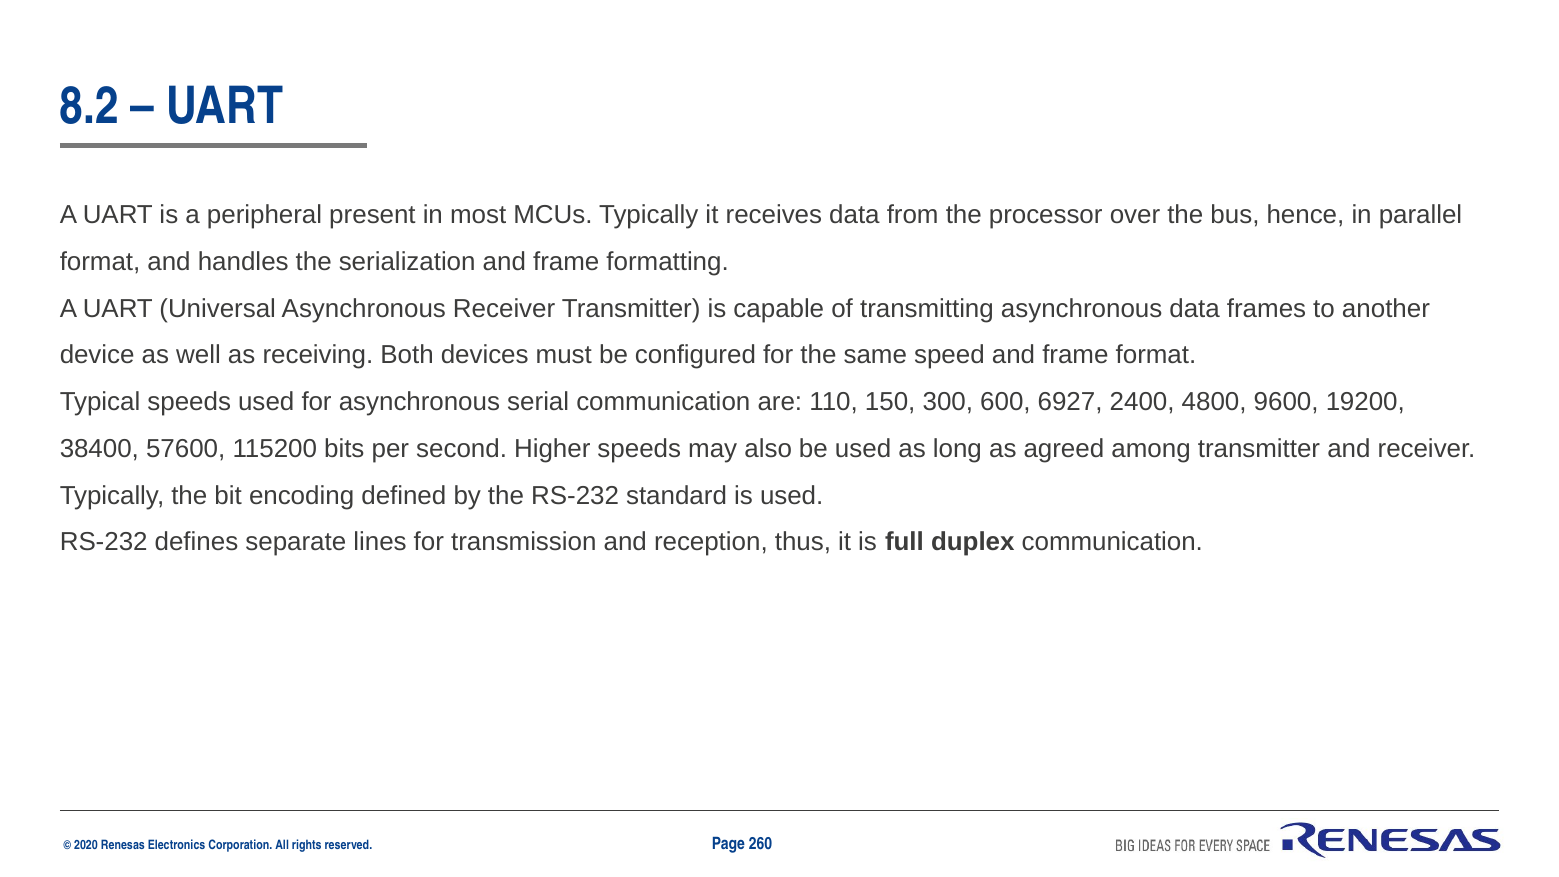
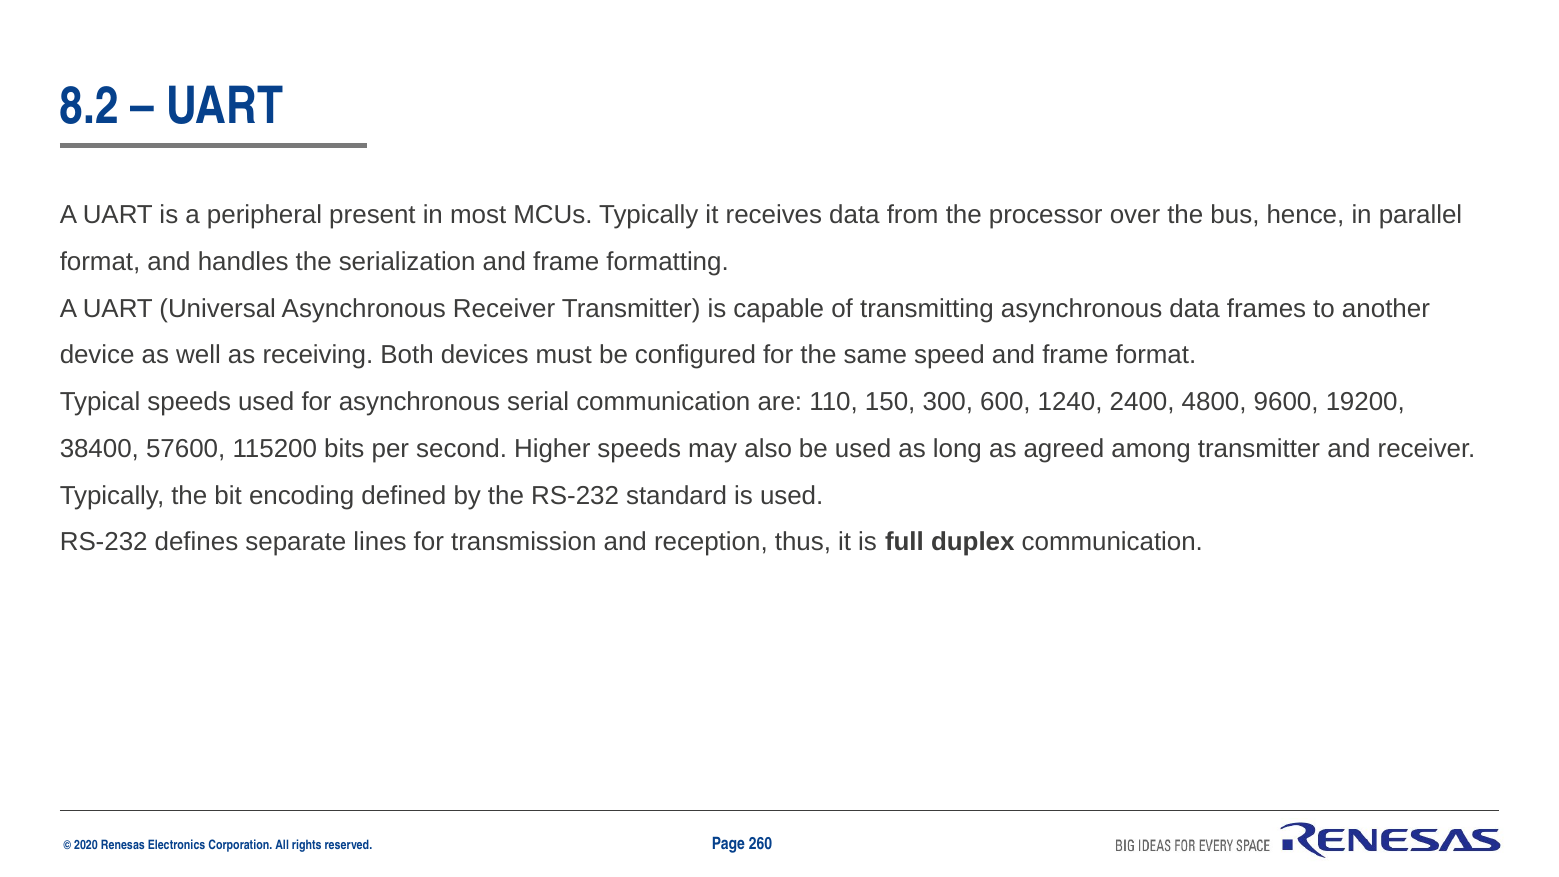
6927: 6927 -> 1240
